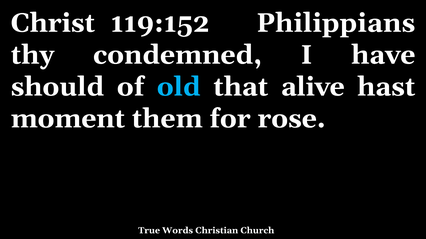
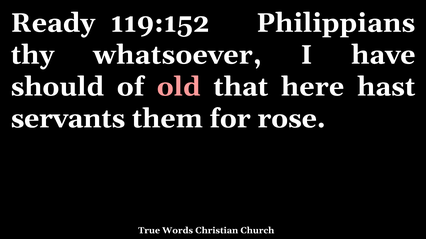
Christ: Christ -> Ready
condemned: condemned -> whatsoever
old colour: light blue -> pink
alive: alive -> here
moment: moment -> servants
